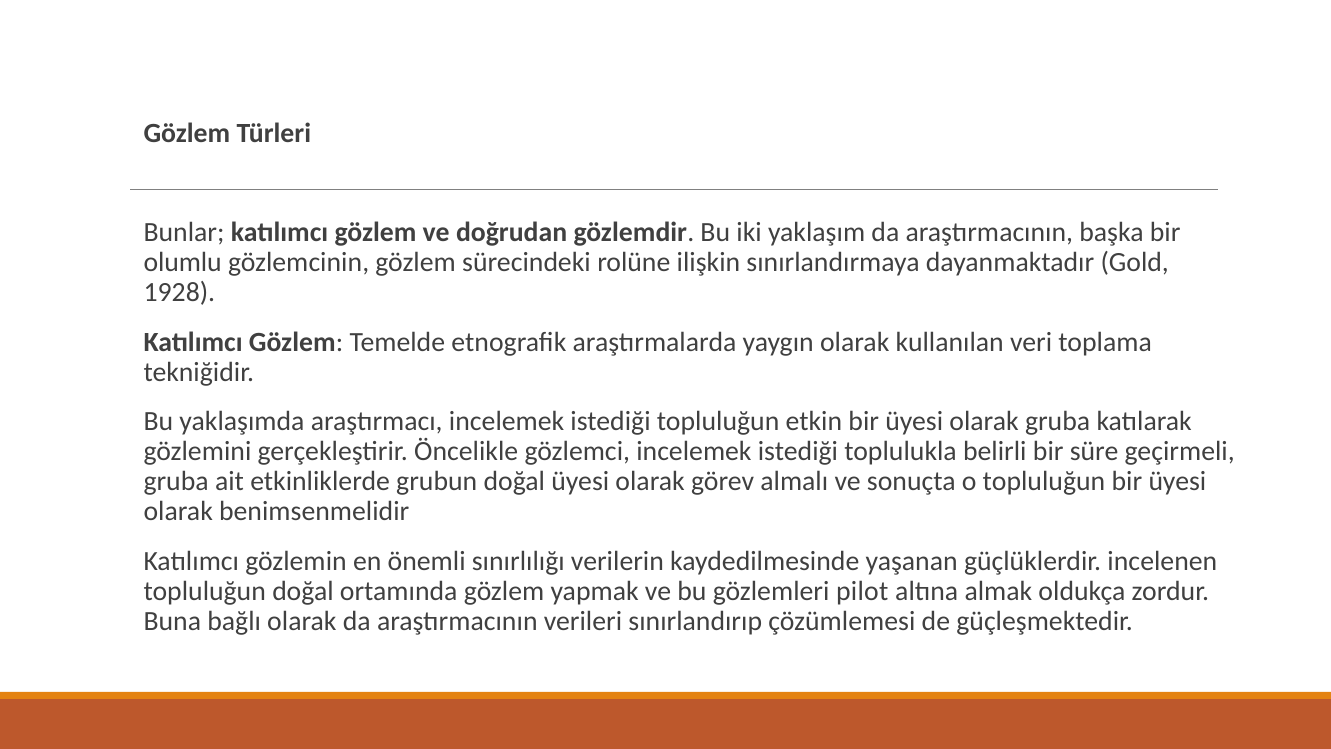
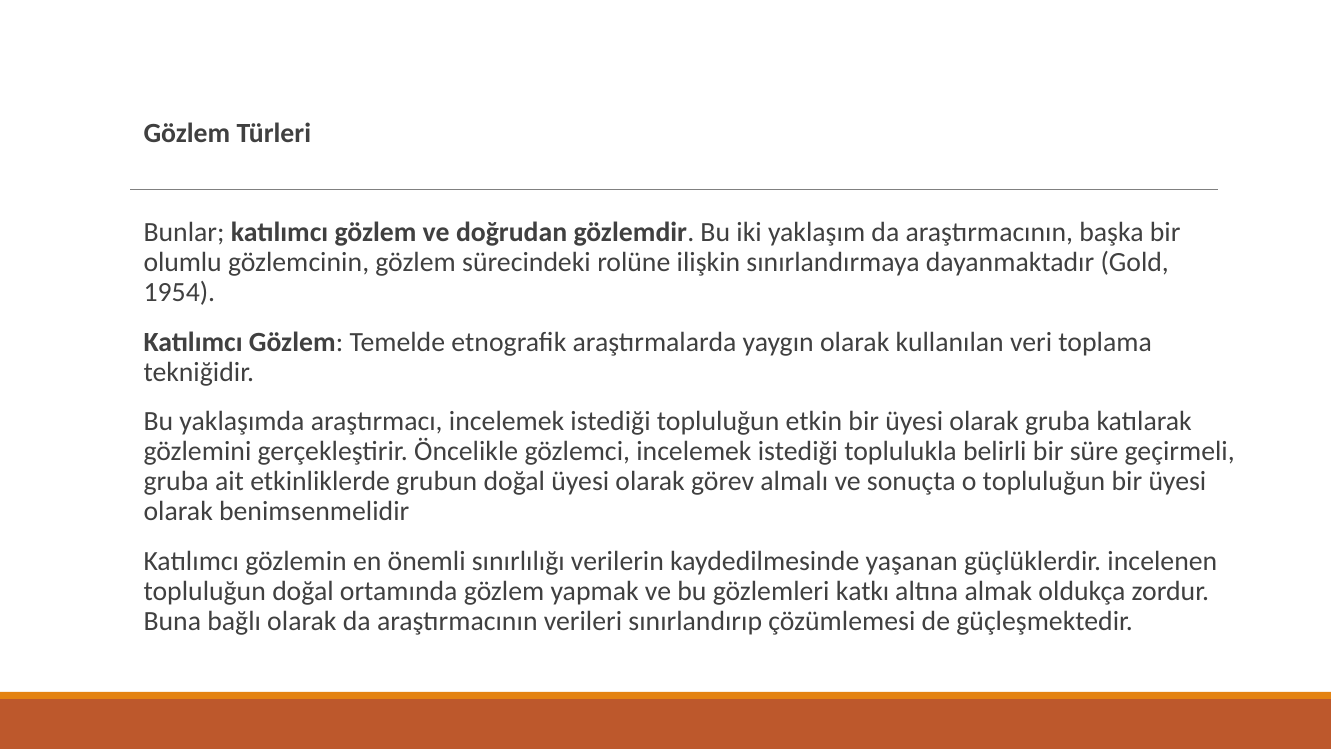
1928: 1928 -> 1954
pilot: pilot -> katkı
